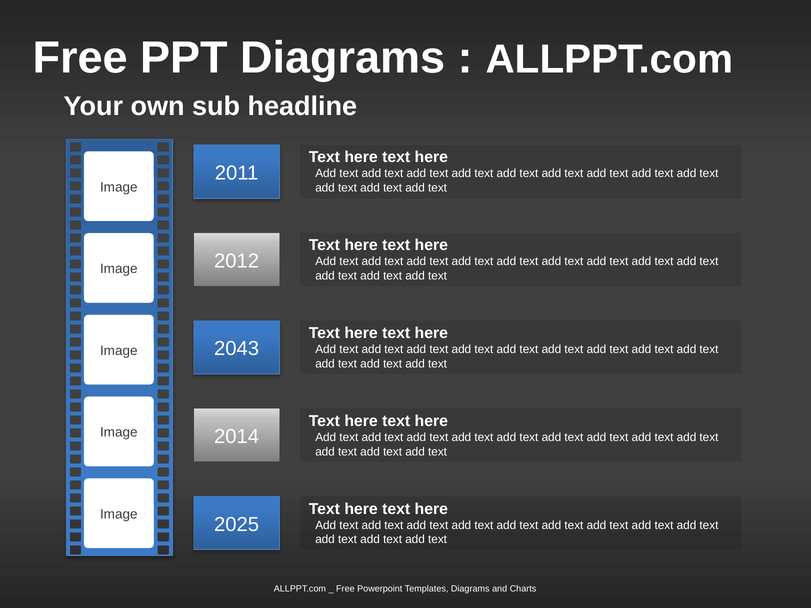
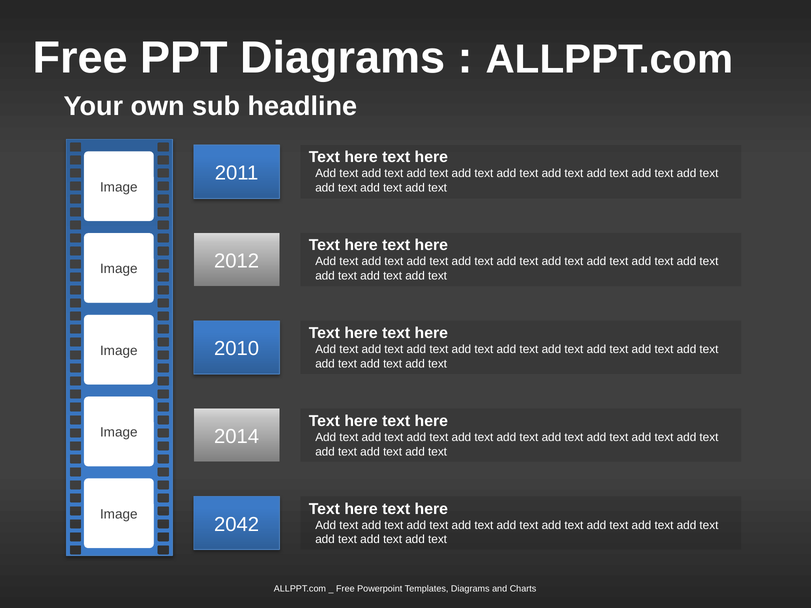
2043: 2043 -> 2010
2025: 2025 -> 2042
